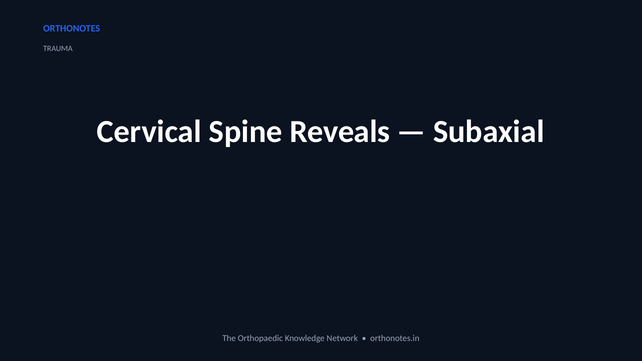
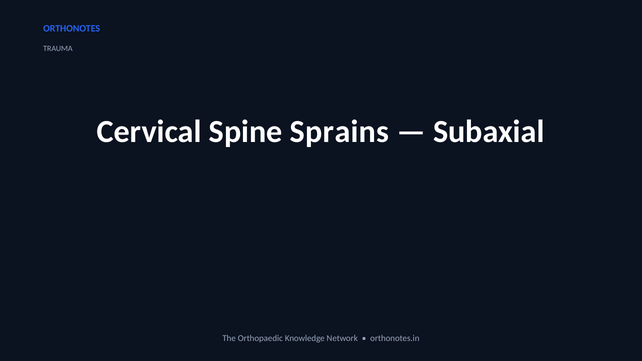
Reveals: Reveals -> Sprains
